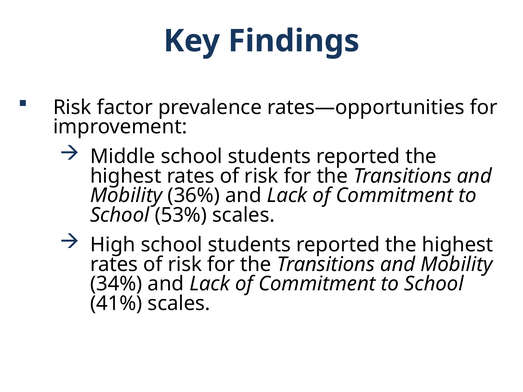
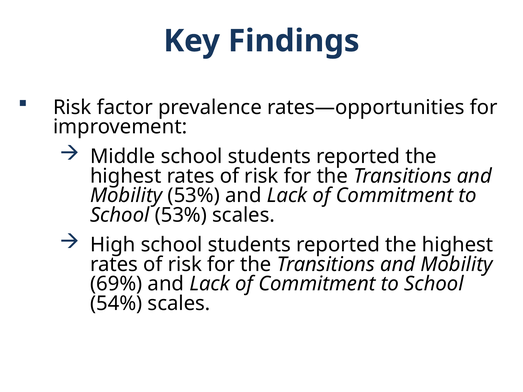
Mobility 36%: 36% -> 53%
34%: 34% -> 69%
41%: 41% -> 54%
